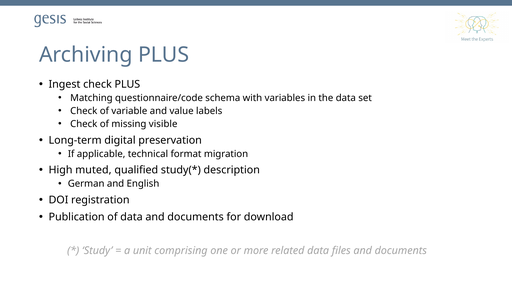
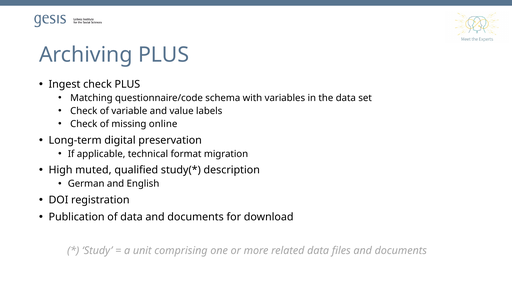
visible: visible -> online
